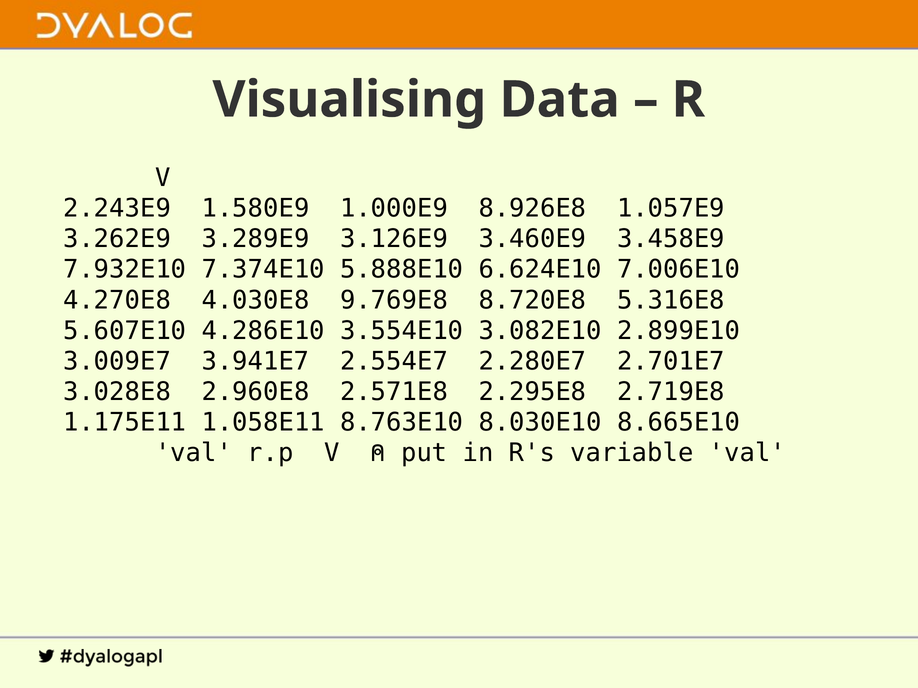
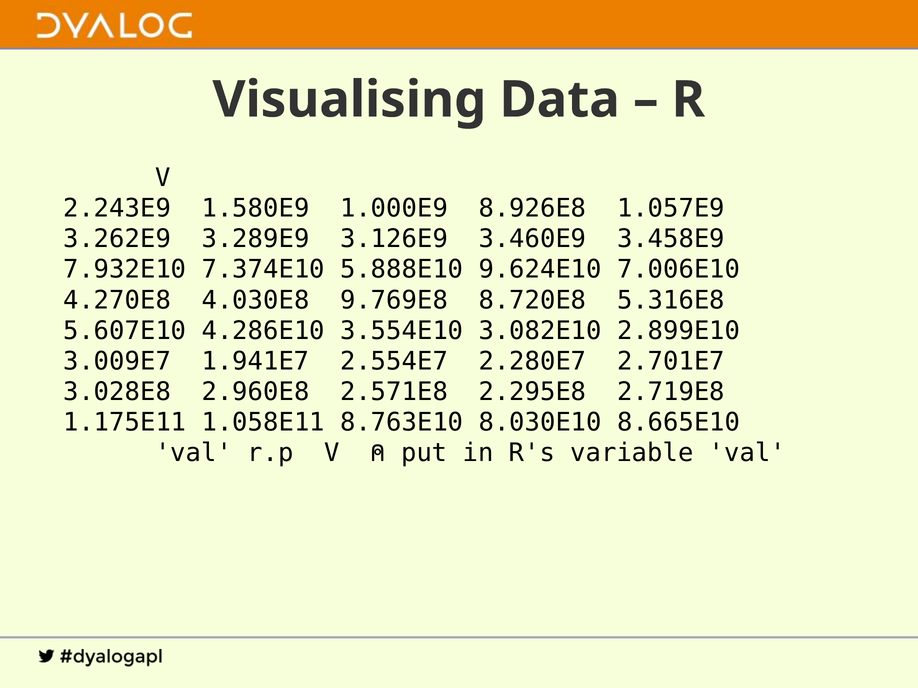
6.624E10: 6.624E10 -> 9.624E10
3.941E7: 3.941E7 -> 1.941E7
